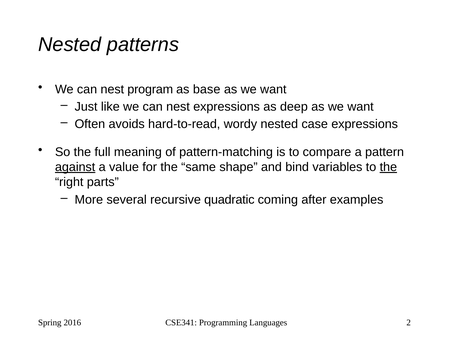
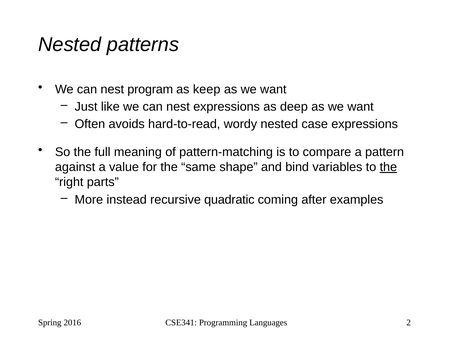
base: base -> keep
against underline: present -> none
several: several -> instead
